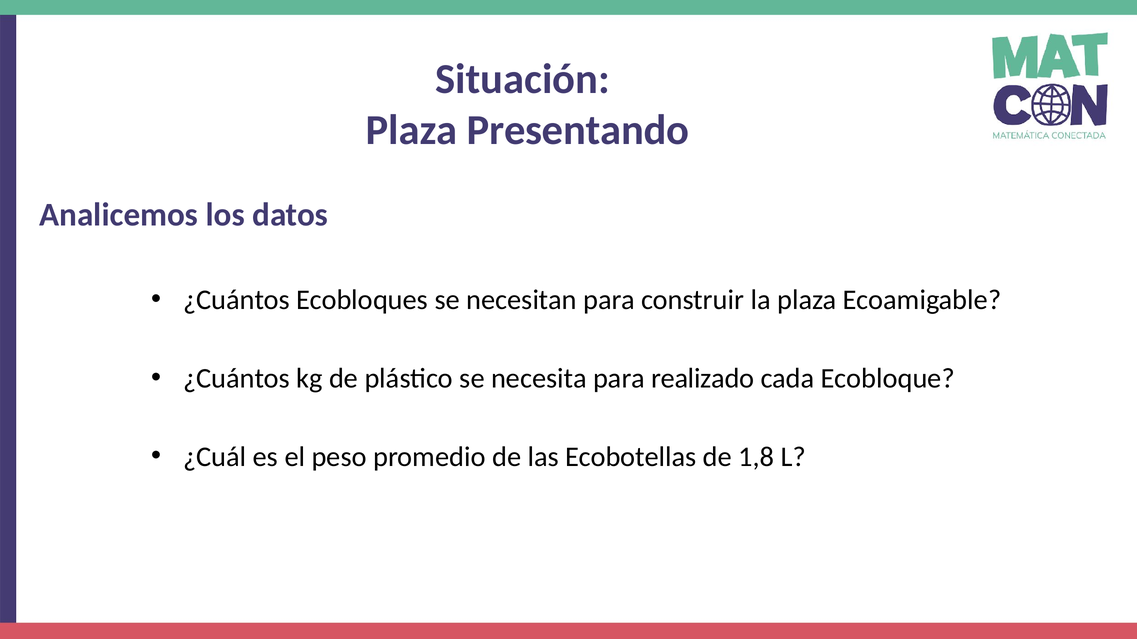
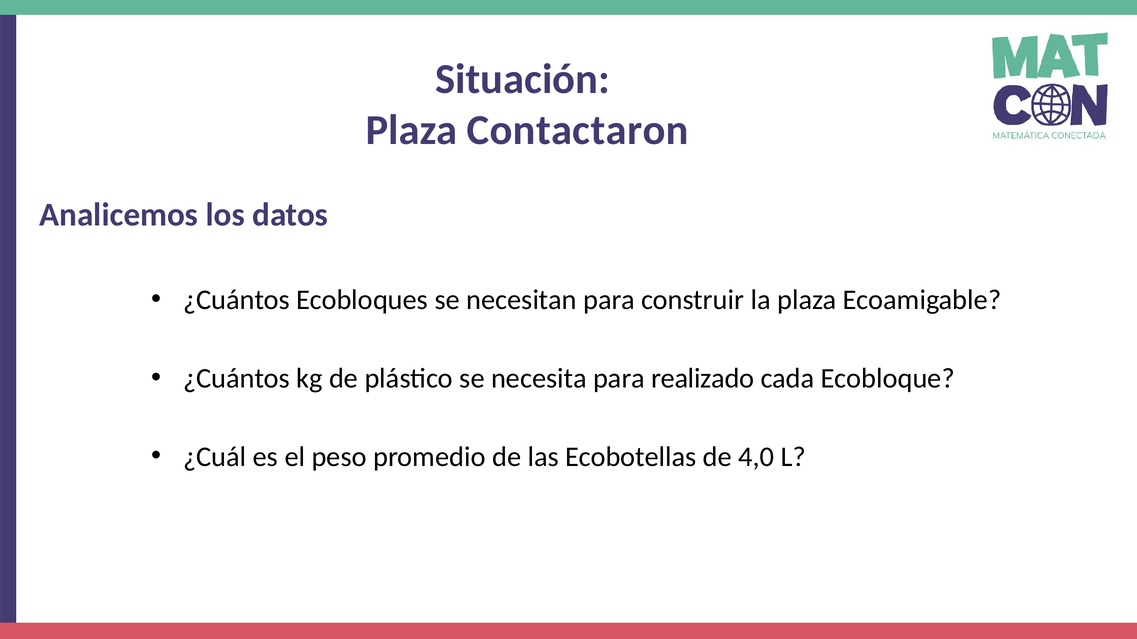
Presentando: Presentando -> Contactaron
1,8: 1,8 -> 4,0
